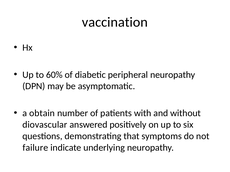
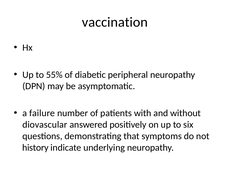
60%: 60% -> 55%
obtain: obtain -> failure
failure: failure -> history
